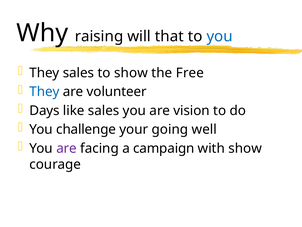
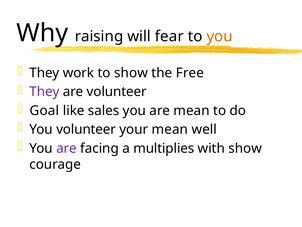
that: that -> fear
you at (220, 36) colour: blue -> orange
They sales: sales -> work
They at (44, 92) colour: blue -> purple
Days: Days -> Goal
are vision: vision -> mean
You challenge: challenge -> volunteer
your going: going -> mean
campaign: campaign -> multiplies
